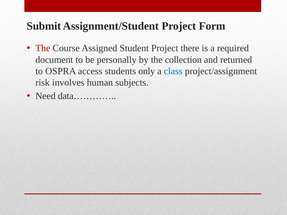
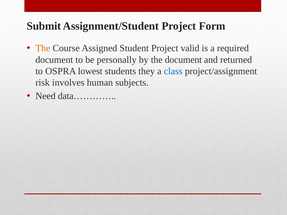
The at (43, 48) colour: red -> orange
there: there -> valid
the collection: collection -> document
access: access -> lowest
only: only -> they
